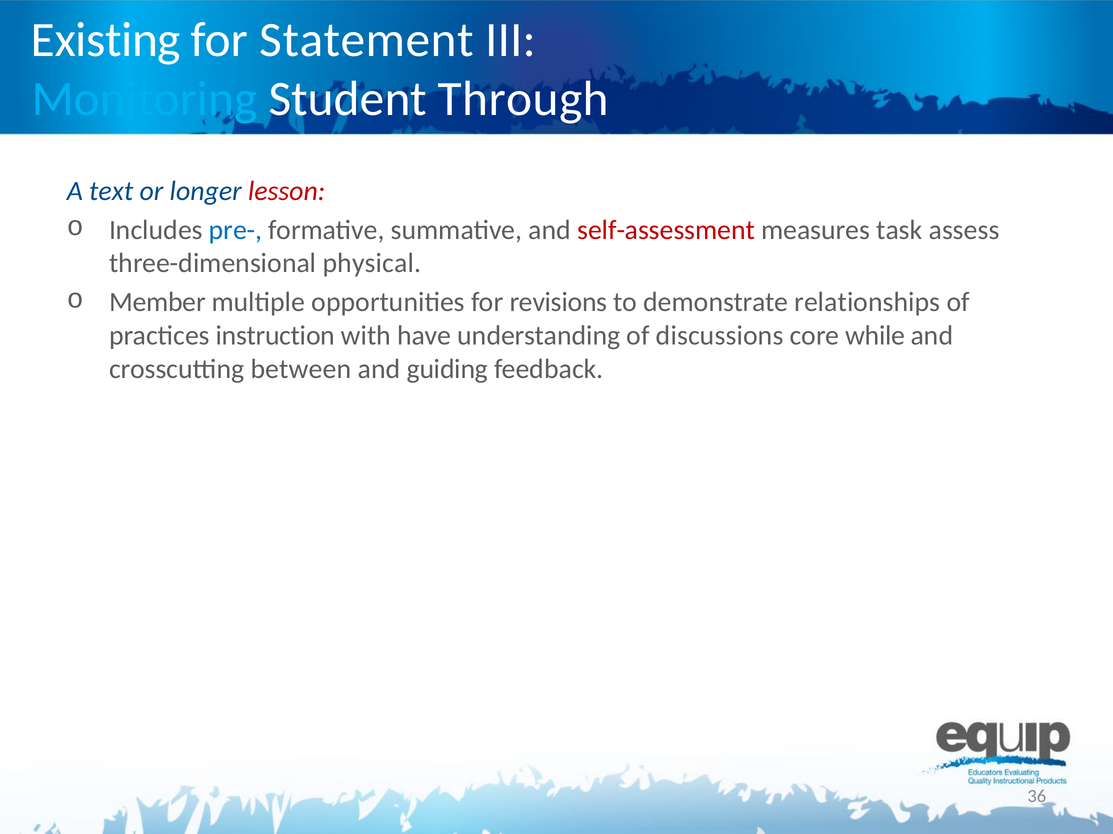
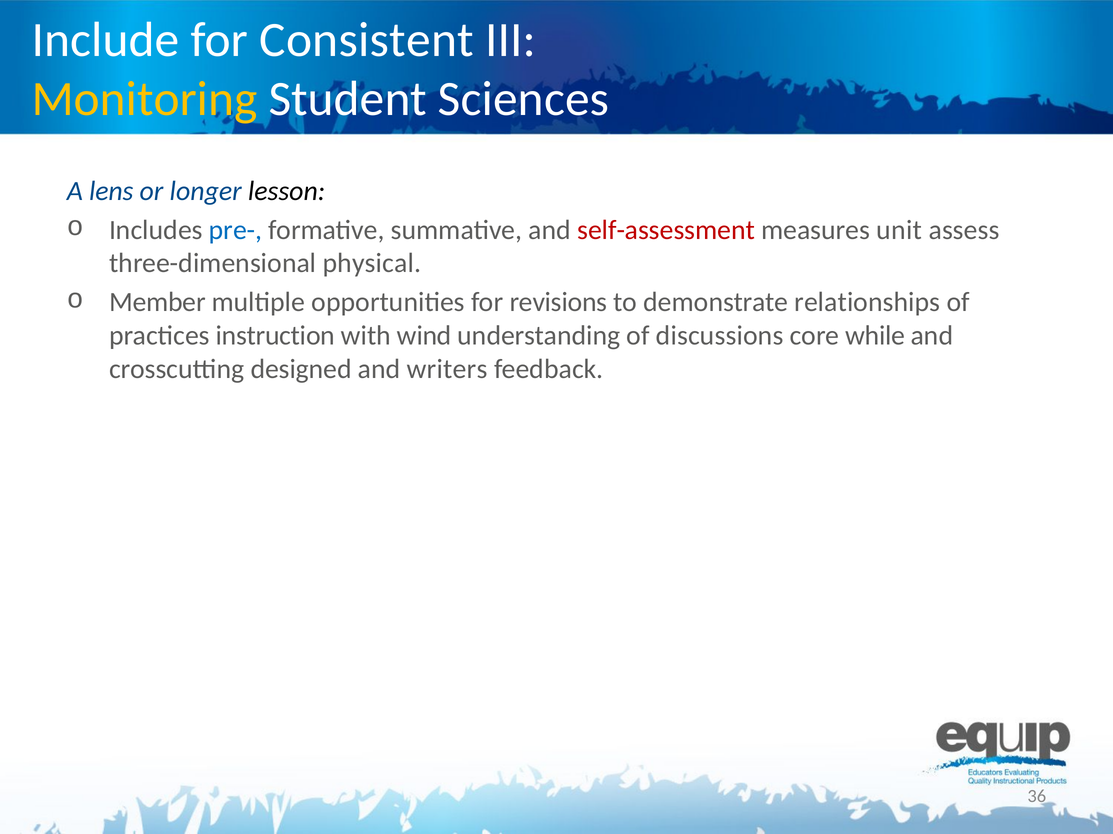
Existing: Existing -> Include
Statement: Statement -> Consistent
Monitoring colour: light blue -> yellow
Through: Through -> Sciences
text: text -> lens
lesson colour: red -> black
task: task -> unit
have: have -> wind
between: between -> designed
guiding: guiding -> writers
